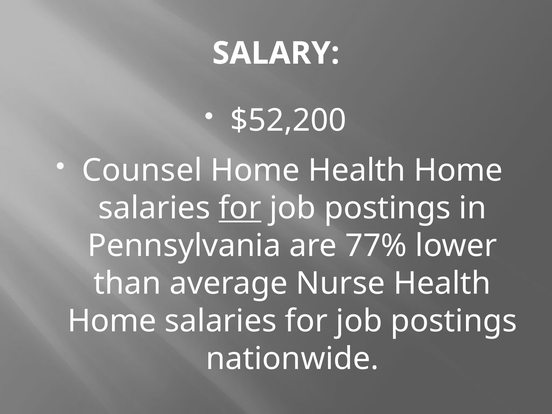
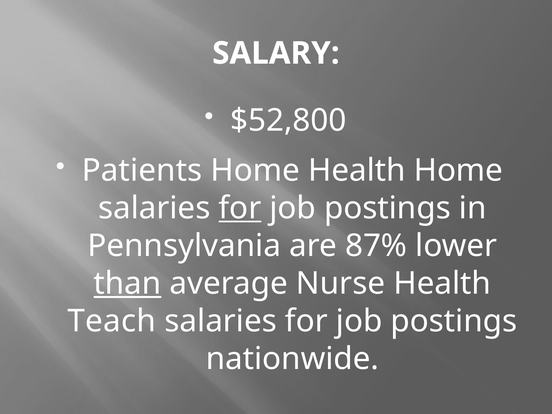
$52,200: $52,200 -> $52,800
Counsel: Counsel -> Patients
77%: 77% -> 87%
than underline: none -> present
Home at (112, 321): Home -> Teach
